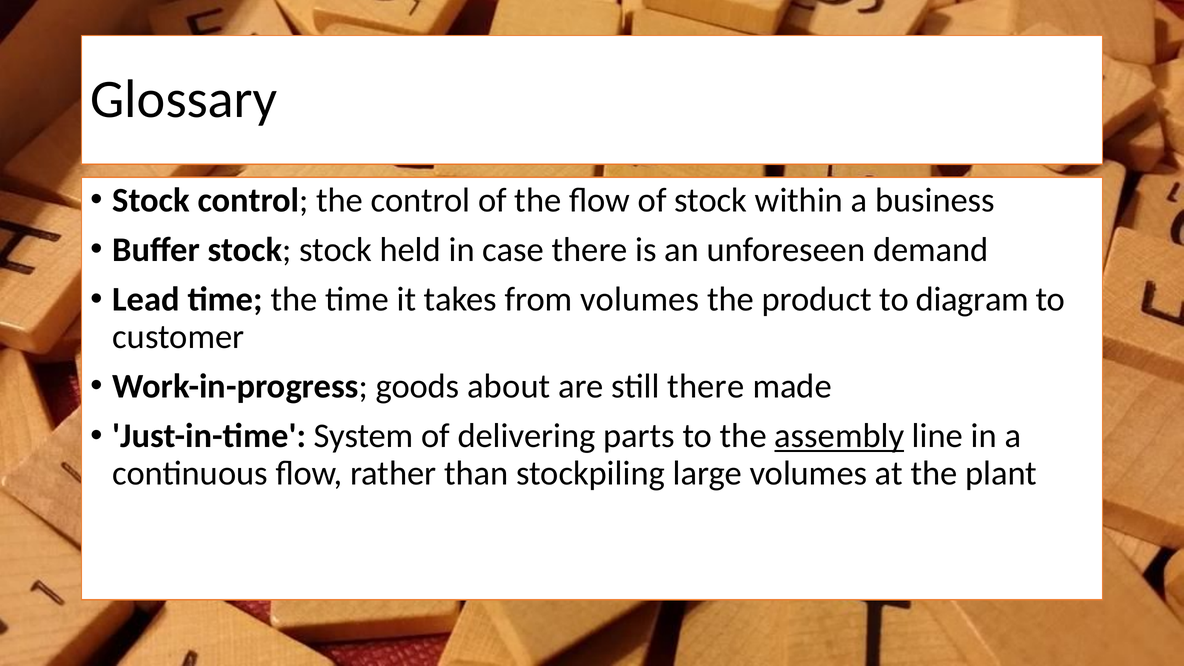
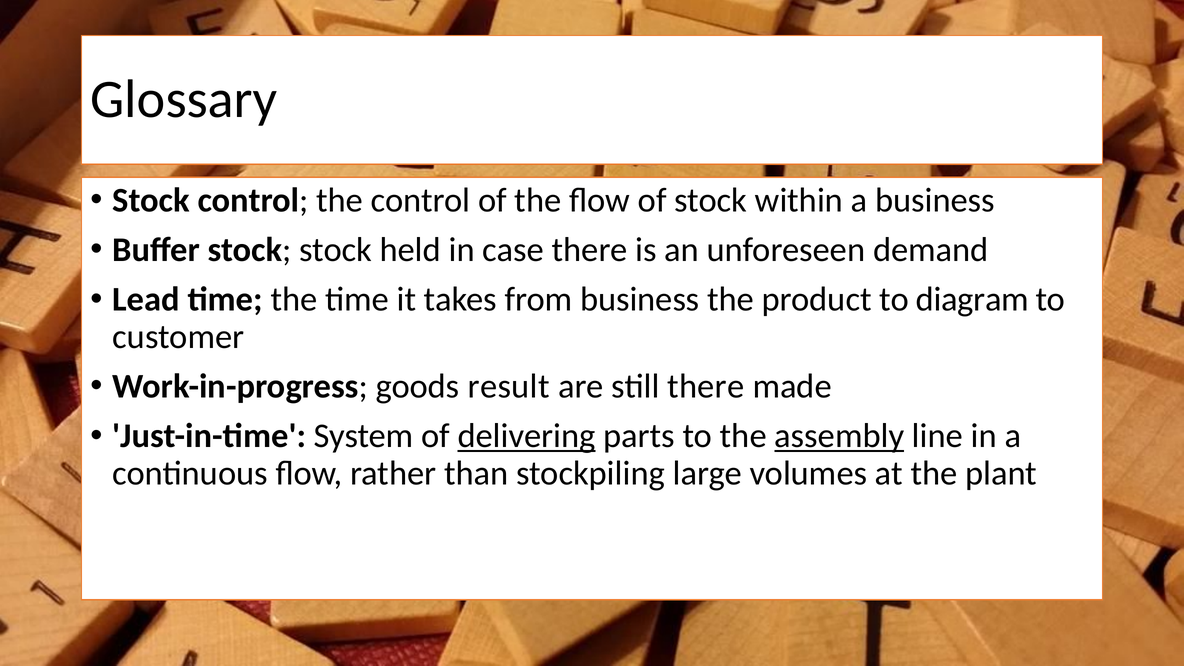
from volumes: volumes -> business
about: about -> result
delivering underline: none -> present
